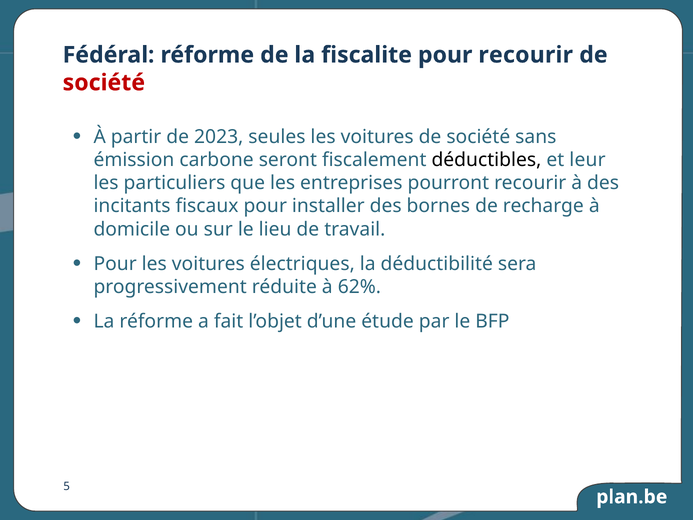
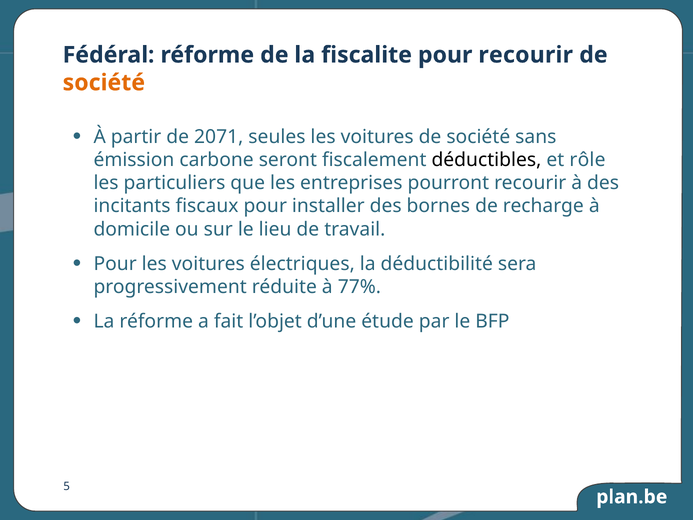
société at (104, 83) colour: red -> orange
2023: 2023 -> 2071
leur: leur -> rôle
62%: 62% -> 77%
